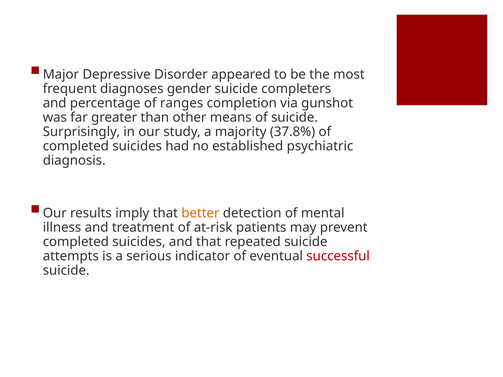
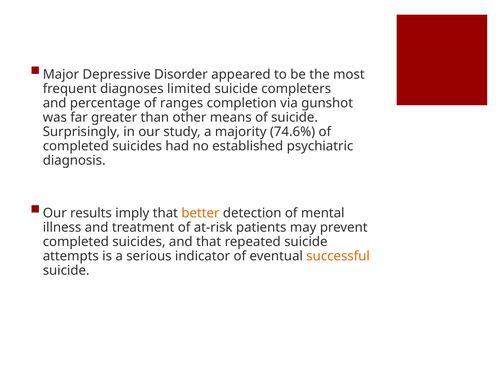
gender: gender -> limited
37.8%: 37.8% -> 74.6%
successful colour: red -> orange
